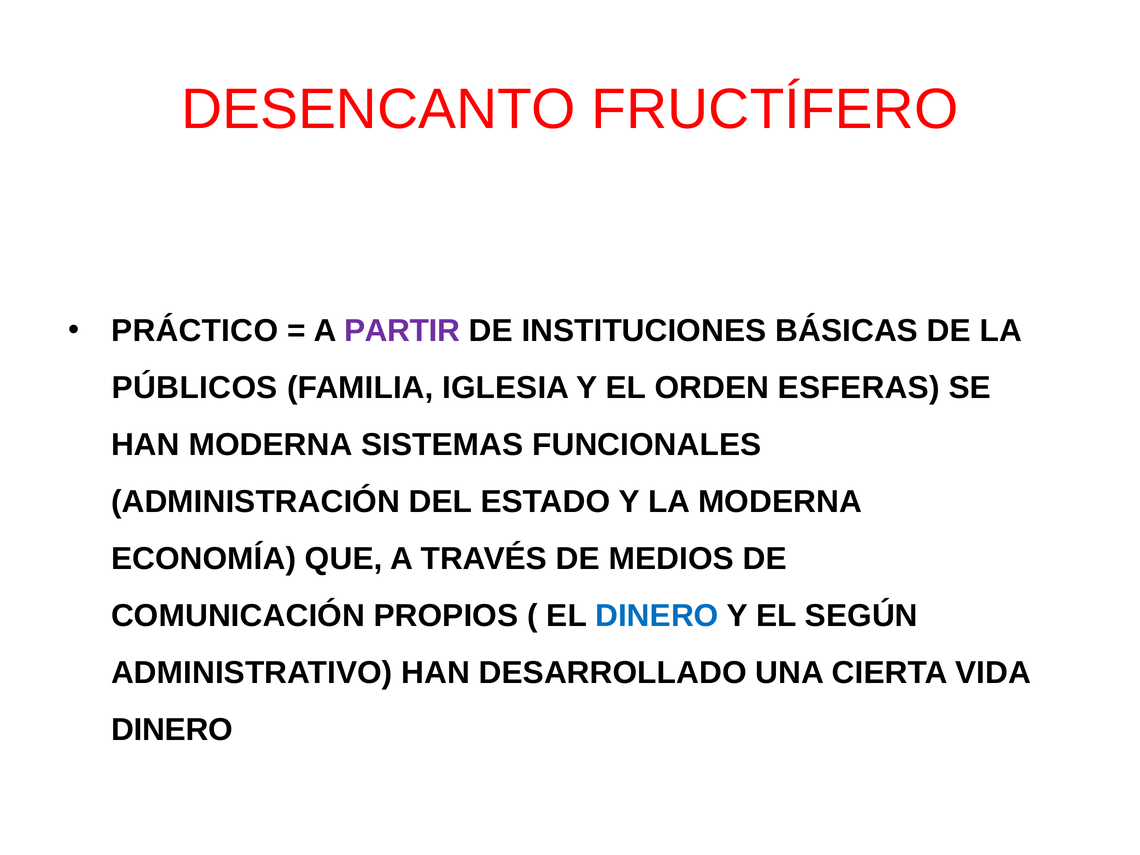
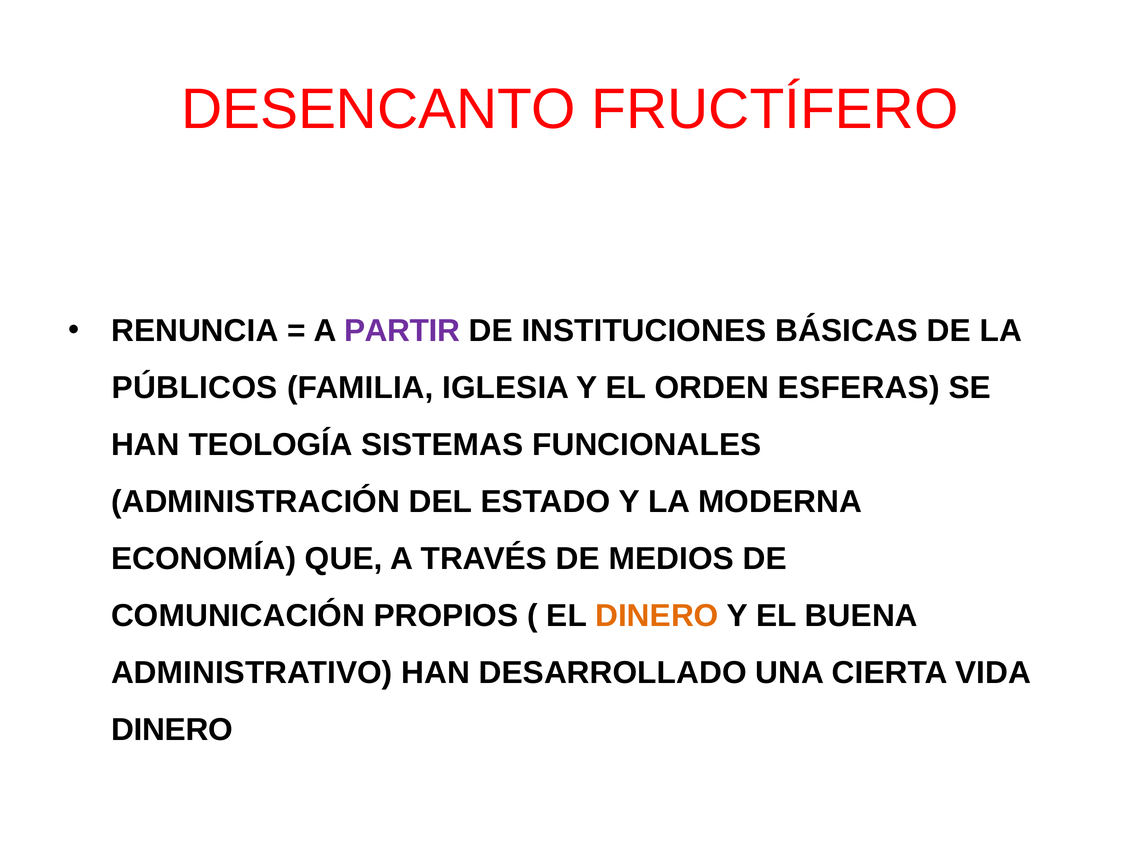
PRÁCTICO: PRÁCTICO -> RENUNCIA
HAN MODERNA: MODERNA -> TEOLOGÍA
DINERO at (657, 616) colour: blue -> orange
SEGÚN: SEGÚN -> BUENA
